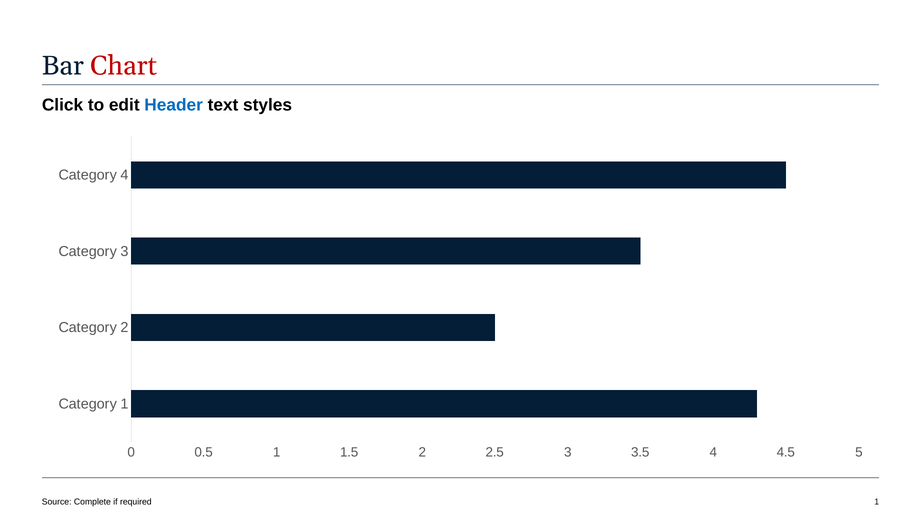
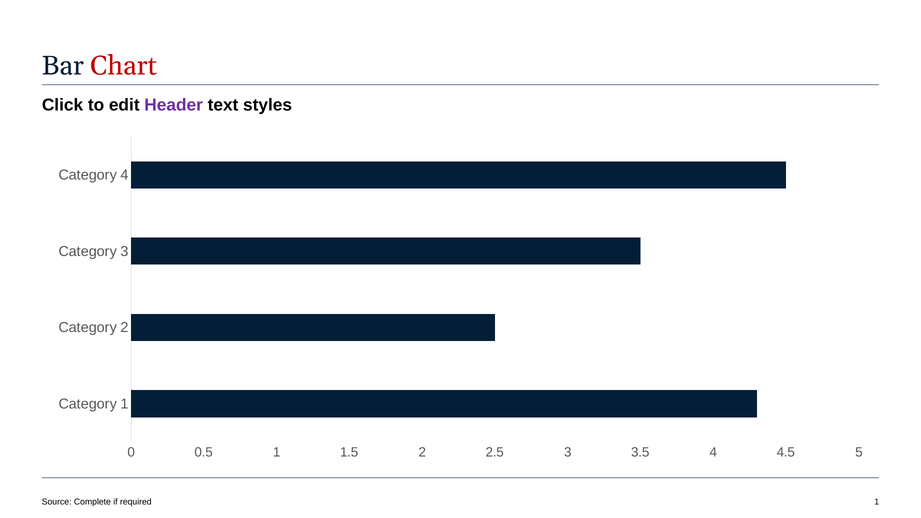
Header colour: blue -> purple
